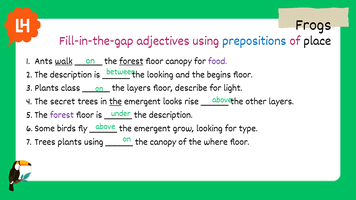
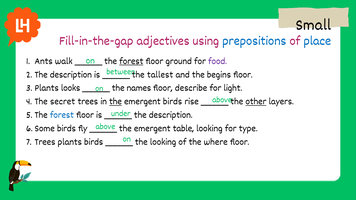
Frogs: Frogs -> Small
place colour: black -> blue
walk underline: present -> none
floor canopy: canopy -> ground
the looking: looking -> tallest
class: class -> looks
the layers: layers -> names
emergent looks: looks -> birds
other underline: none -> present
forest at (62, 115) colour: purple -> blue
grow: grow -> table
plants using: using -> birds
the canopy: canopy -> looking
